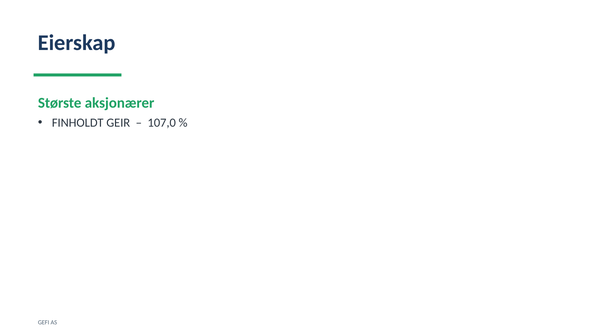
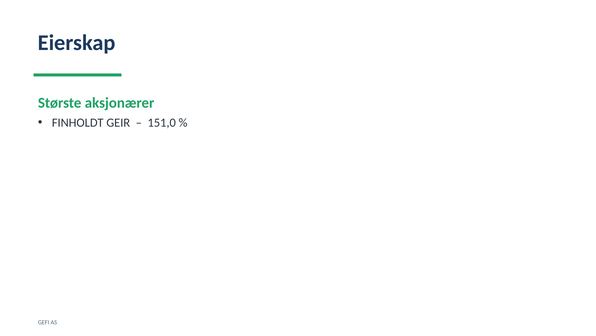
107,0: 107,0 -> 151,0
